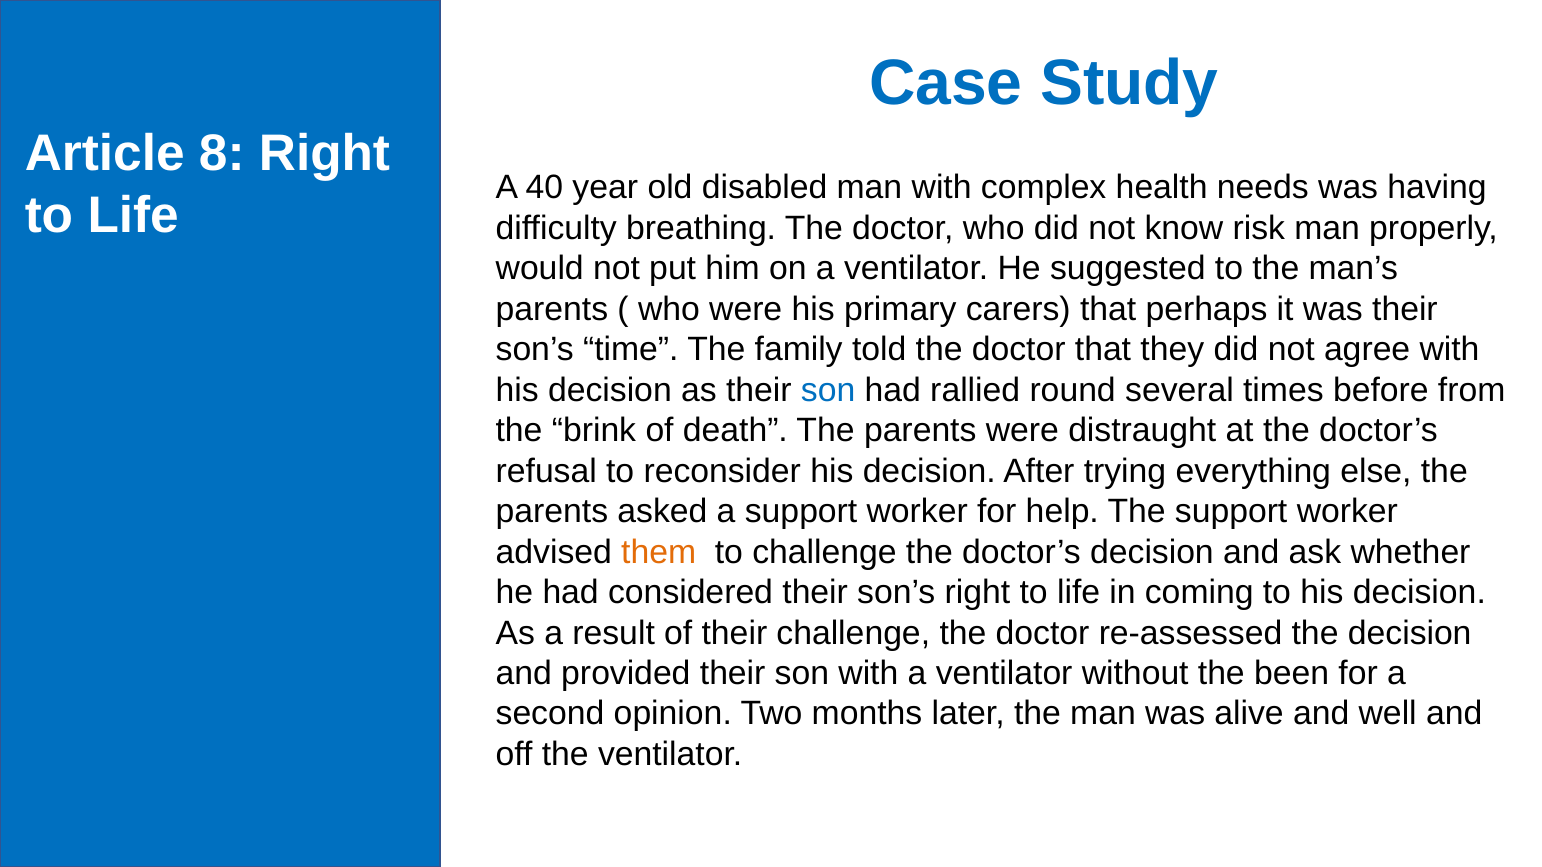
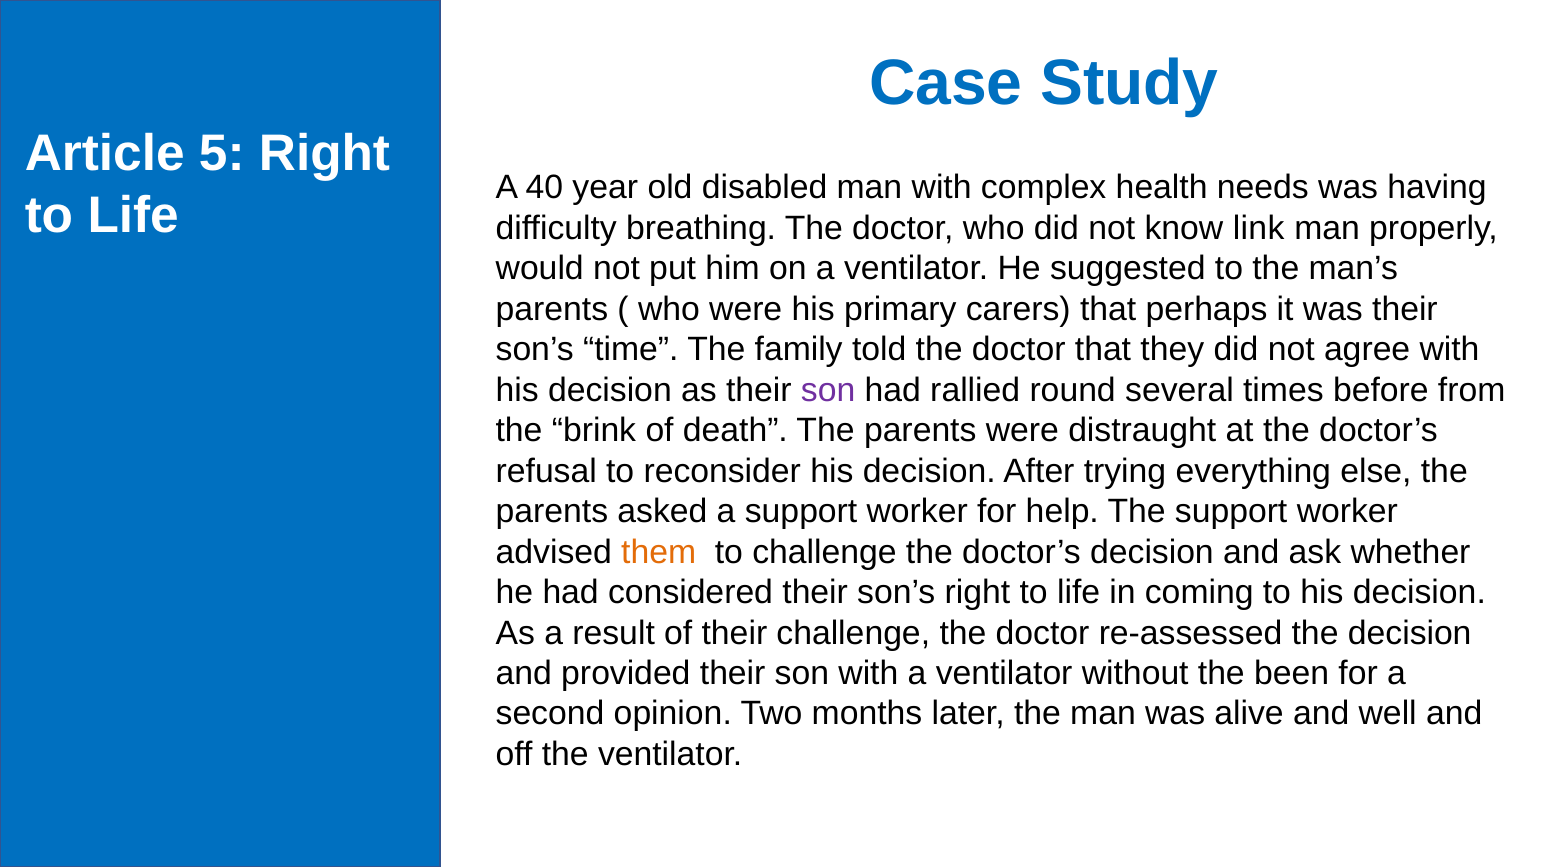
8: 8 -> 5
risk: risk -> link
son at (828, 390) colour: blue -> purple
